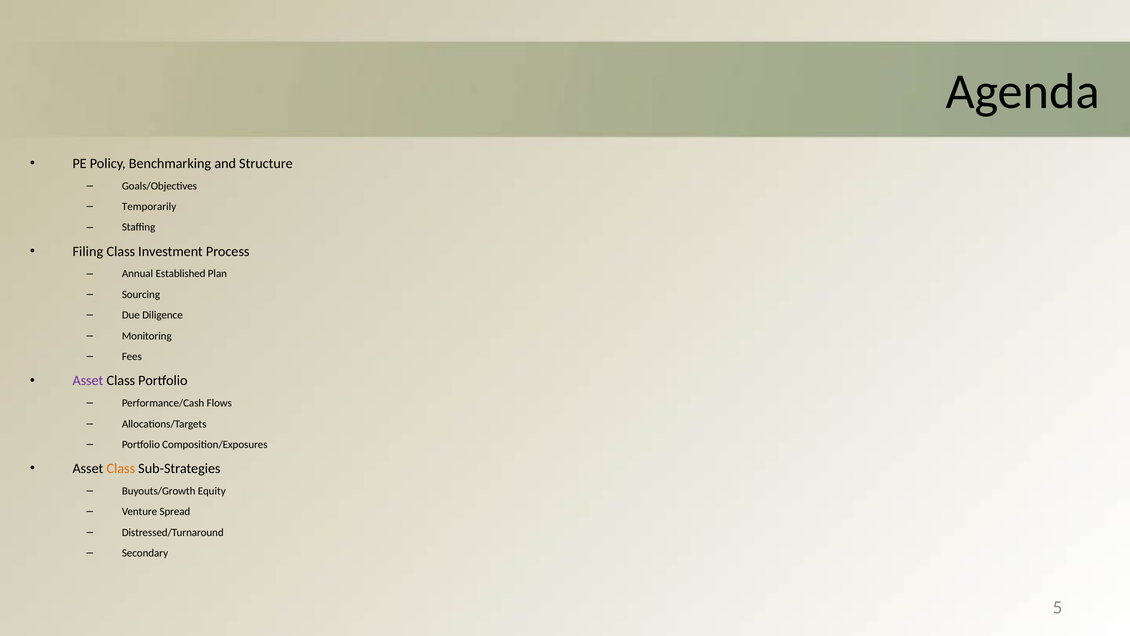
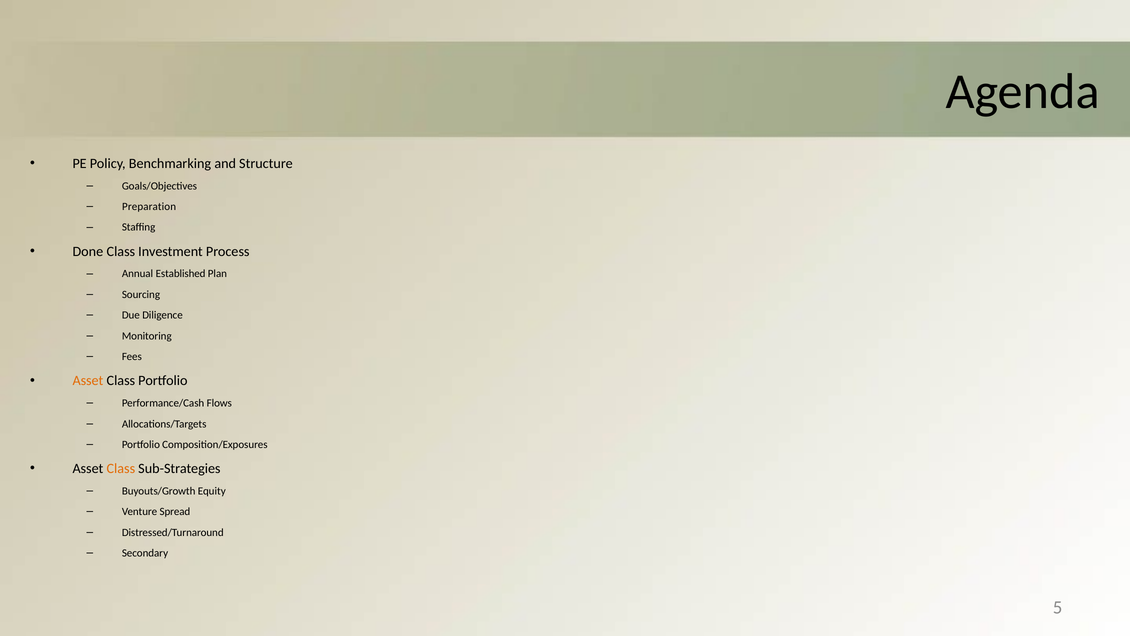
Temporarily: Temporarily -> Preparation
Filing: Filing -> Done
Asset at (88, 381) colour: purple -> orange
